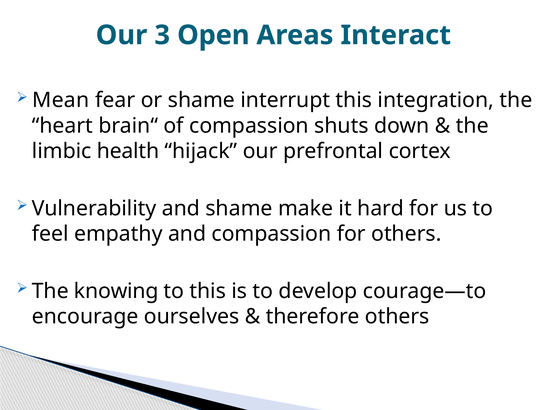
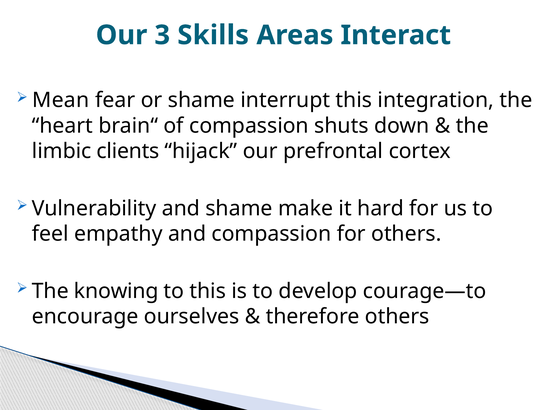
Open: Open -> Skills
health: health -> clients
